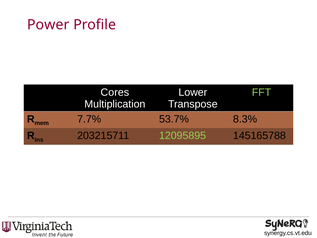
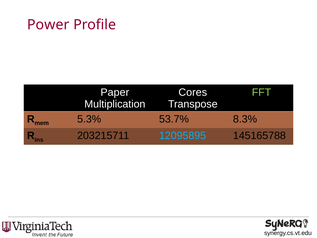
Cores: Cores -> Paper
Lower: Lower -> Cores
7.7%: 7.7% -> 5.3%
12095895 colour: light green -> light blue
